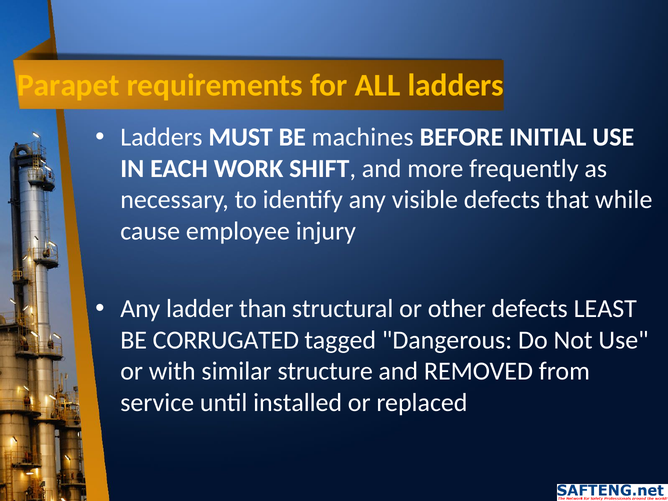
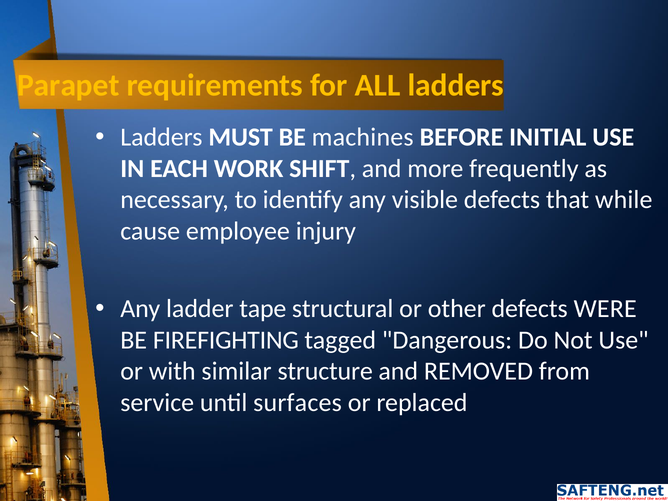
than: than -> tape
LEAST: LEAST -> WERE
CORRUGATED: CORRUGATED -> FIREFIGHTING
installed: installed -> surfaces
